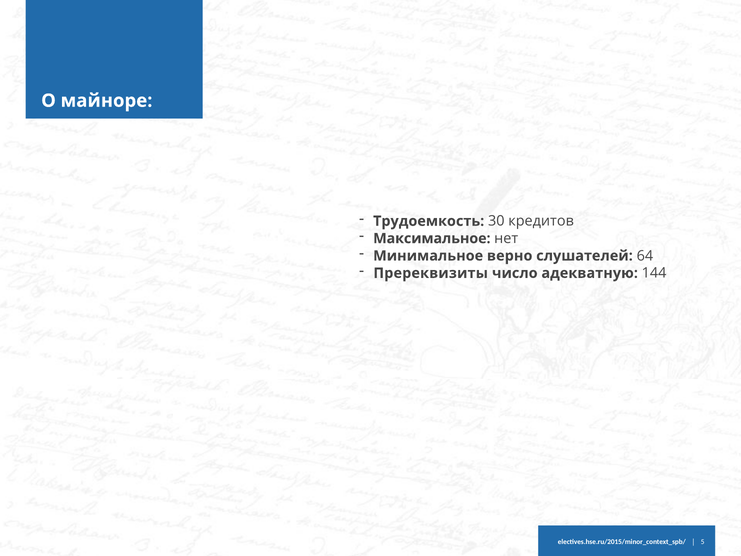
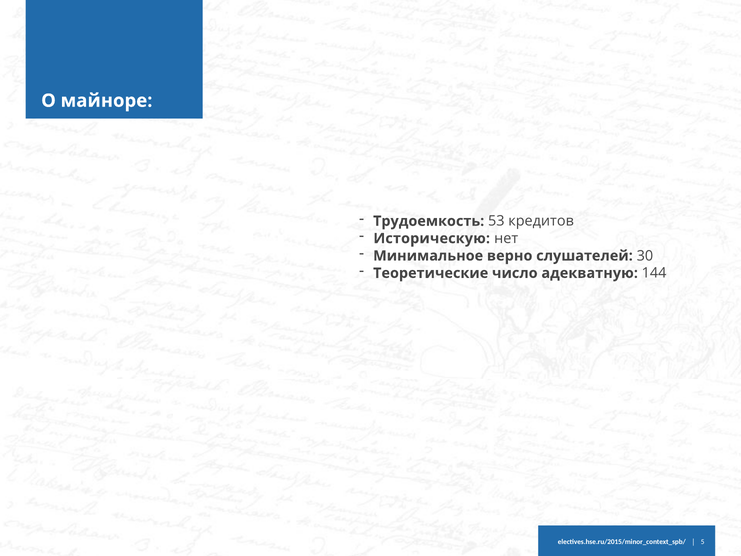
30: 30 -> 53
Максимальное: Максимальное -> Историческую
64: 64 -> 30
Пререквизиты: Пререквизиты -> Теоретические
